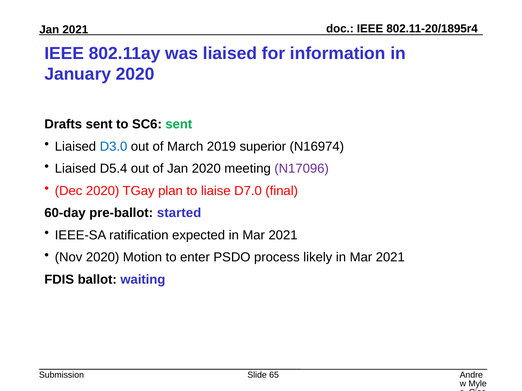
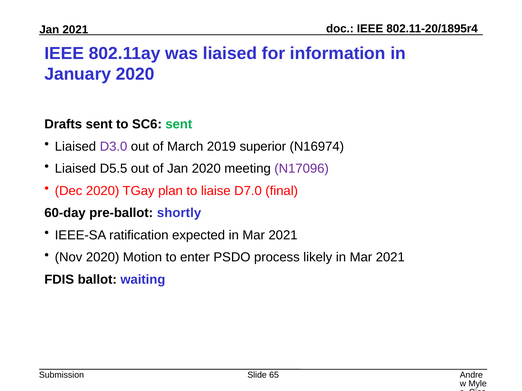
D3.0 colour: blue -> purple
D5.4: D5.4 -> D5.5
started: started -> shortly
